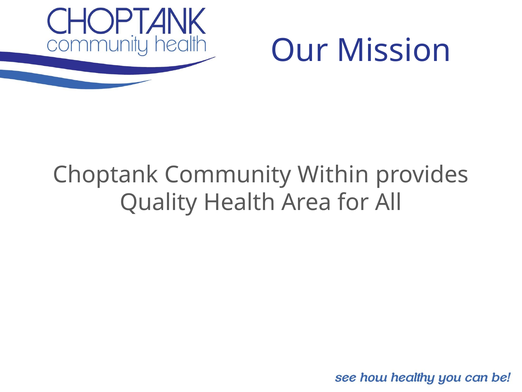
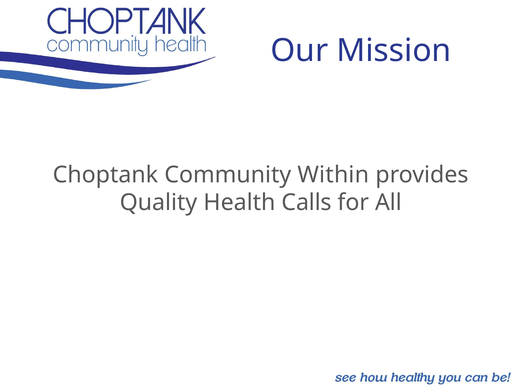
Area: Area -> Calls
